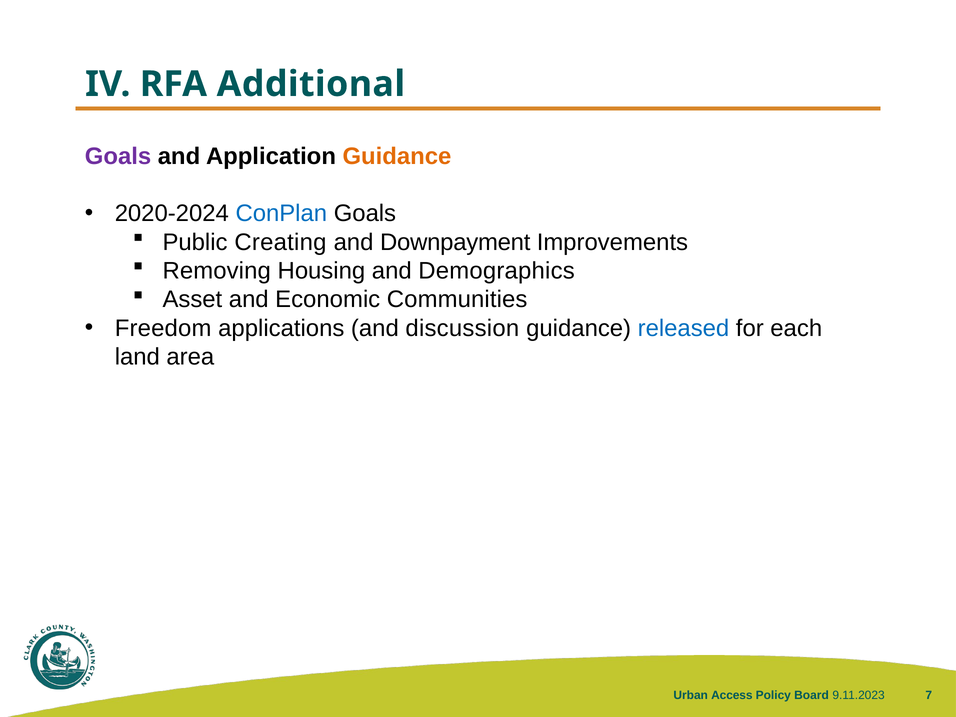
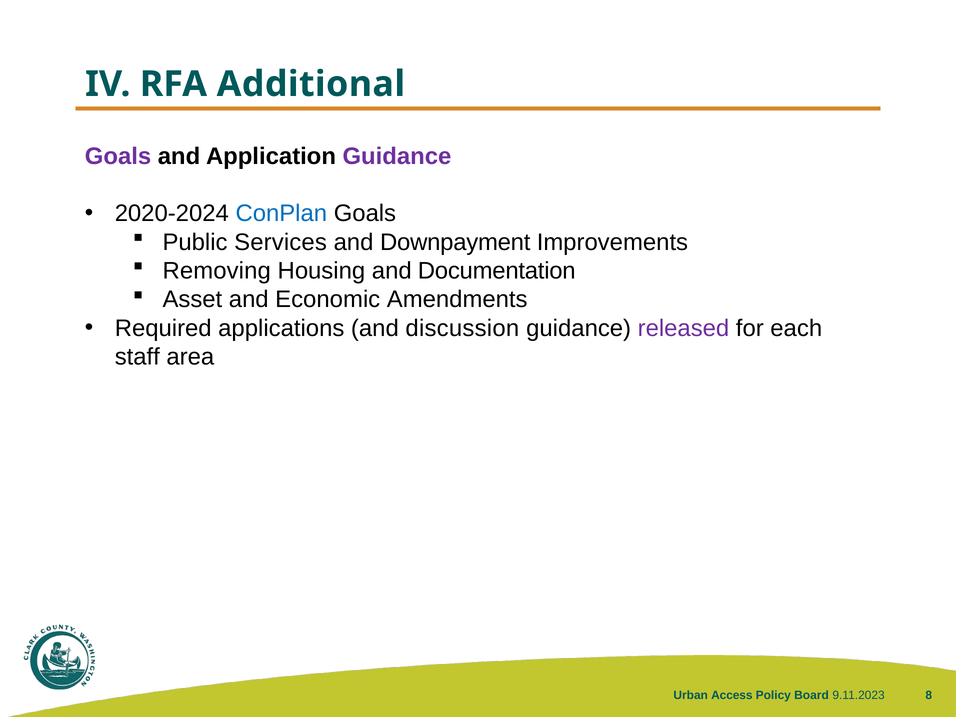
Guidance at (397, 156) colour: orange -> purple
Creating: Creating -> Services
Demographics: Demographics -> Documentation
Communities: Communities -> Amendments
Freedom: Freedom -> Required
released colour: blue -> purple
land: land -> staff
7: 7 -> 8
